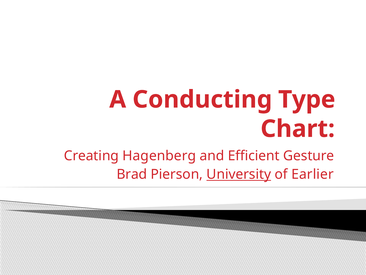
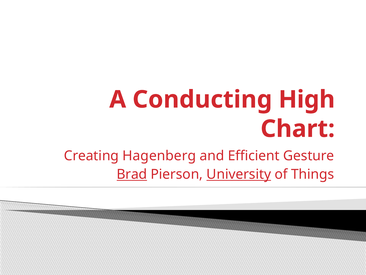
Type: Type -> High
Brad underline: none -> present
Earlier: Earlier -> Things
